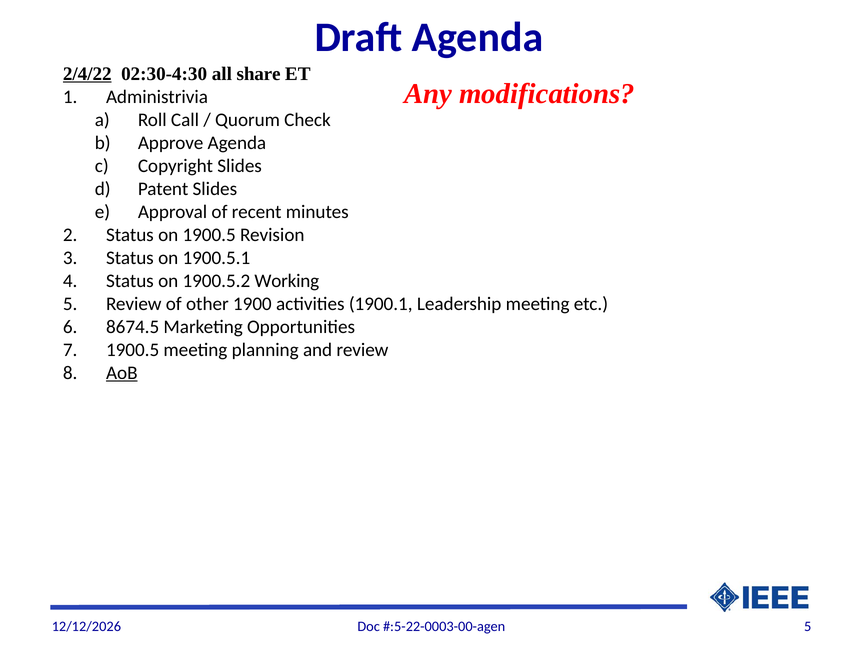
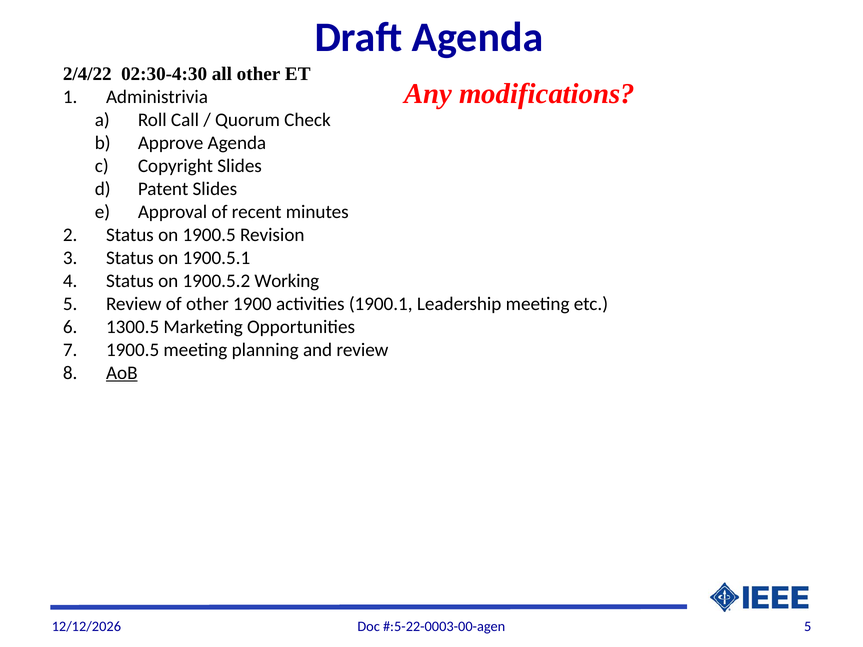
2/4/22 underline: present -> none
all share: share -> other
8674.5: 8674.5 -> 1300.5
